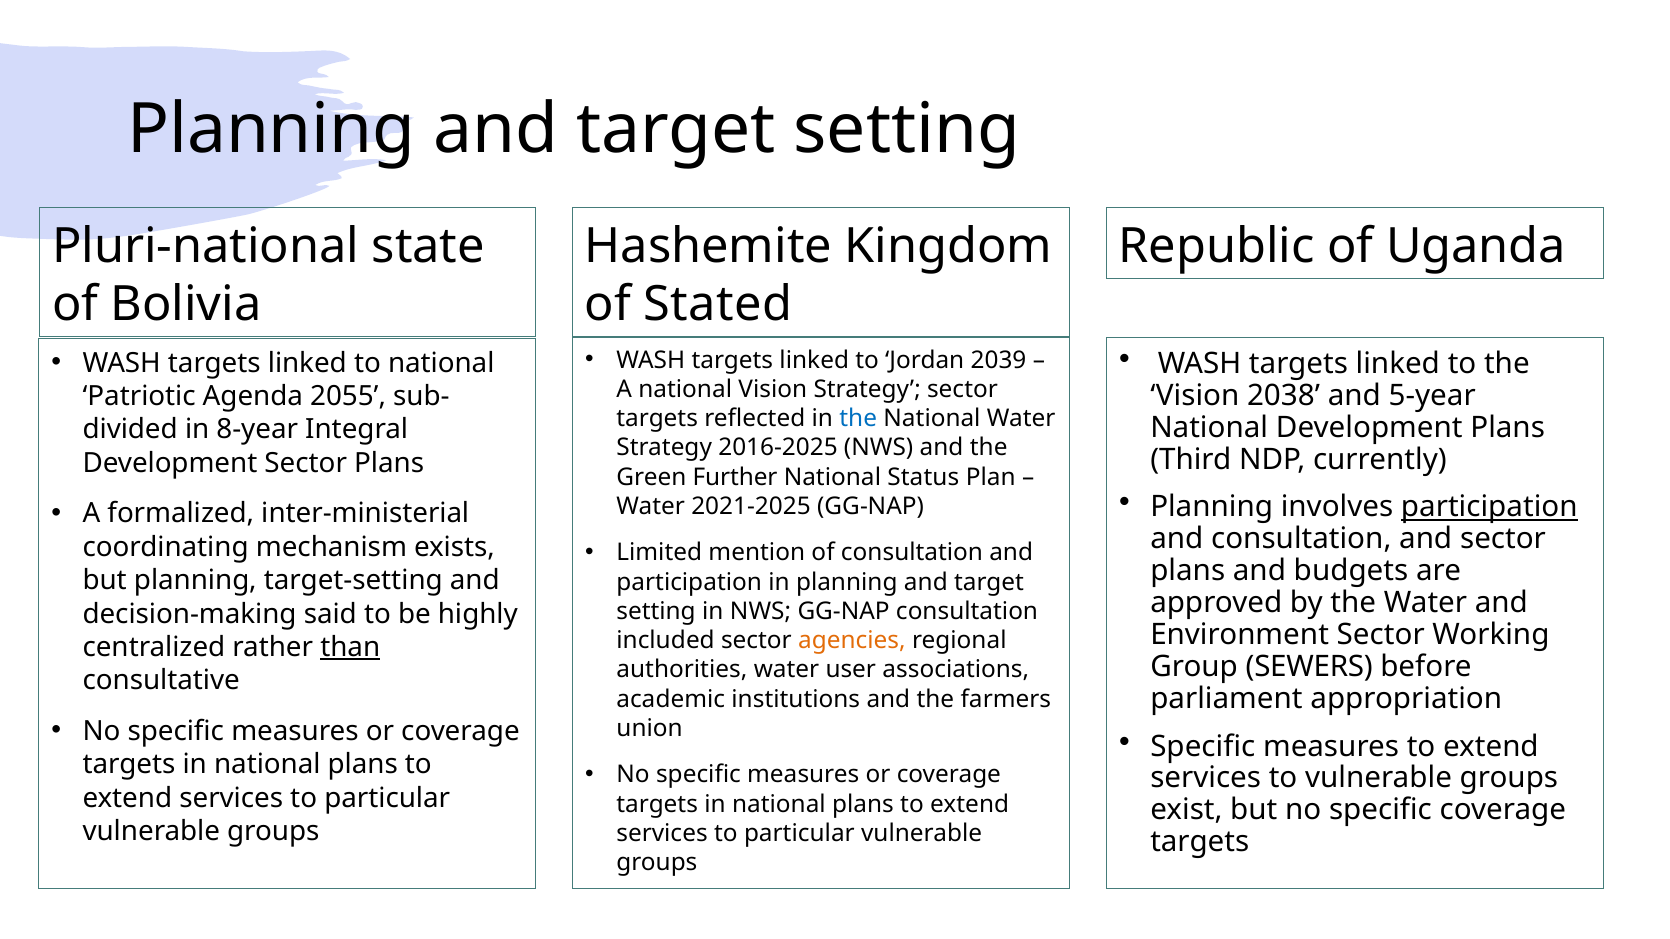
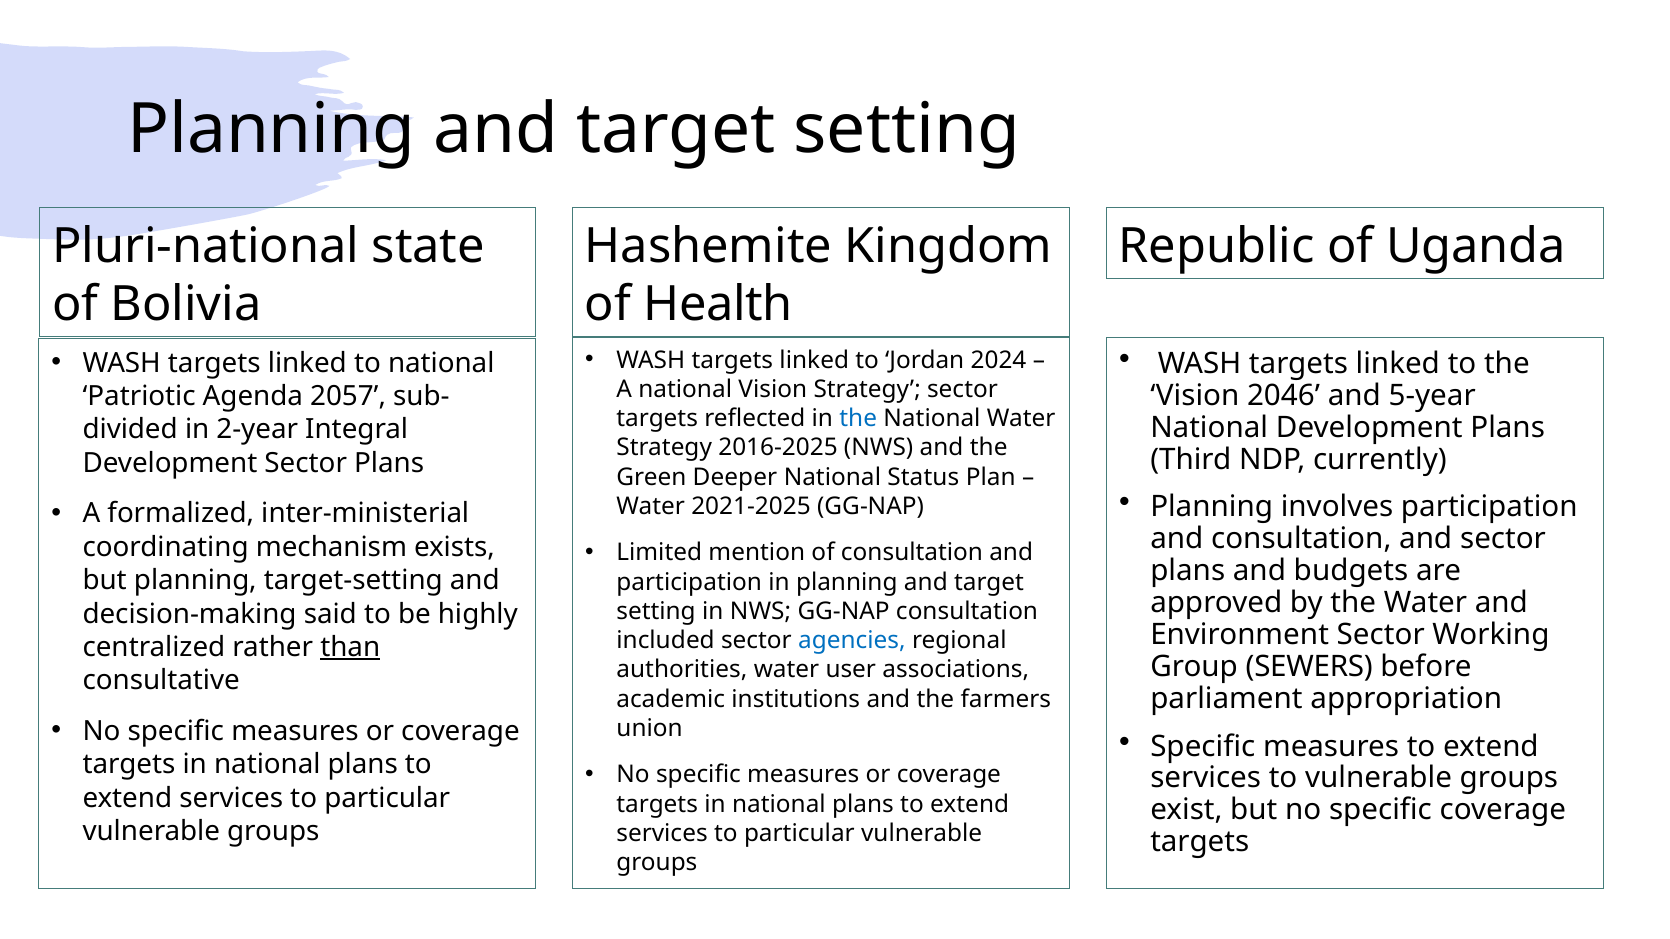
Stated: Stated -> Health
2039: 2039 -> 2024
2038: 2038 -> 2046
2055: 2055 -> 2057
8-year: 8-year -> 2-year
Further: Further -> Deeper
participation at (1489, 507) underline: present -> none
agencies colour: orange -> blue
